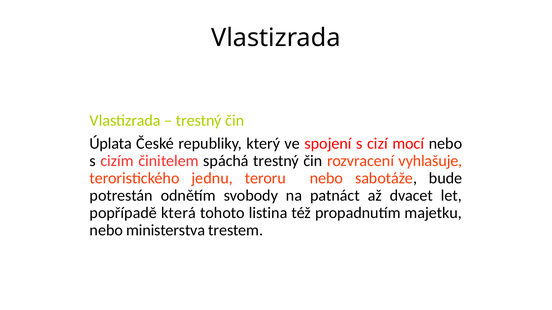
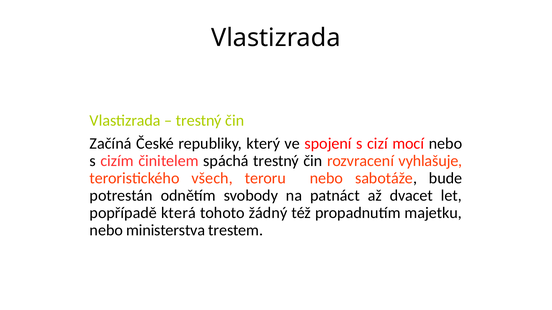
Úplata: Úplata -> Začíná
jednu: jednu -> všech
listina: listina -> žádný
